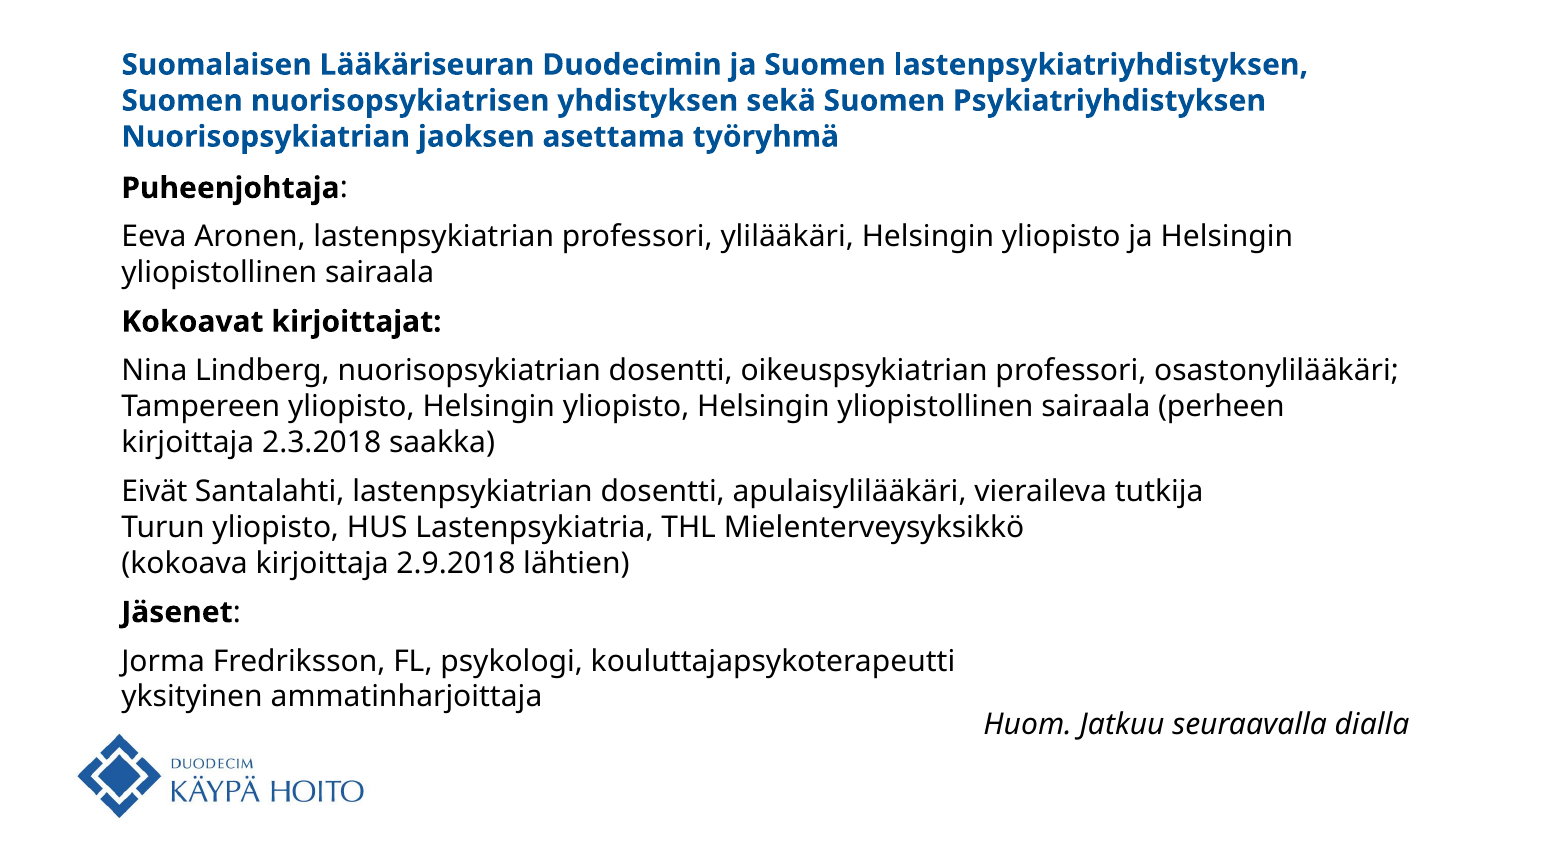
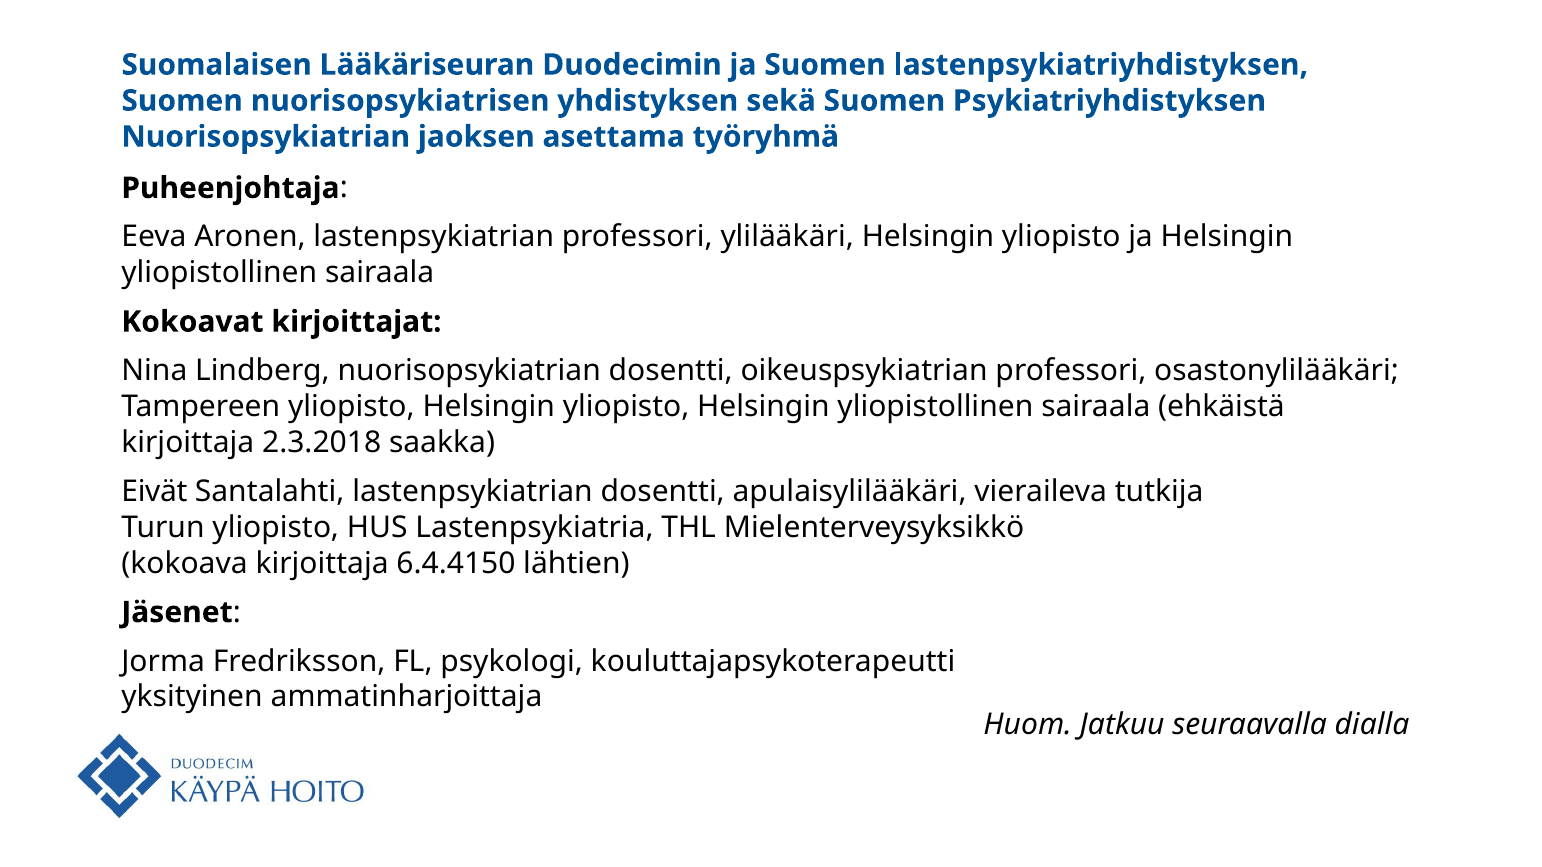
perheen: perheen -> ehkäistä
2.9.2018: 2.9.2018 -> 6.4.4150
